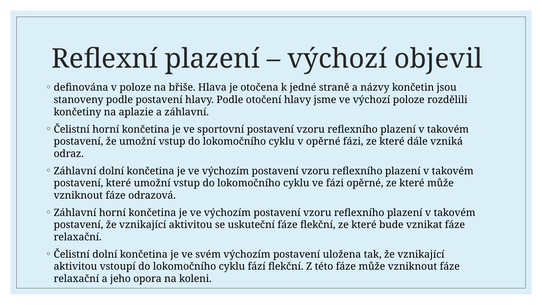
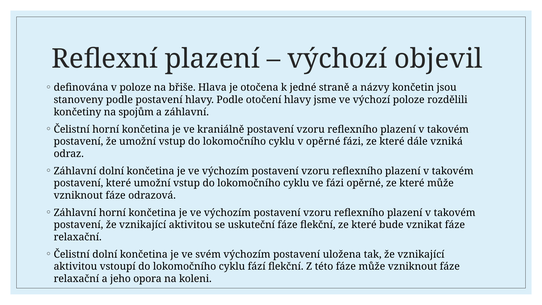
aplazie: aplazie -> spojům
sportovní: sportovní -> kraniálně
